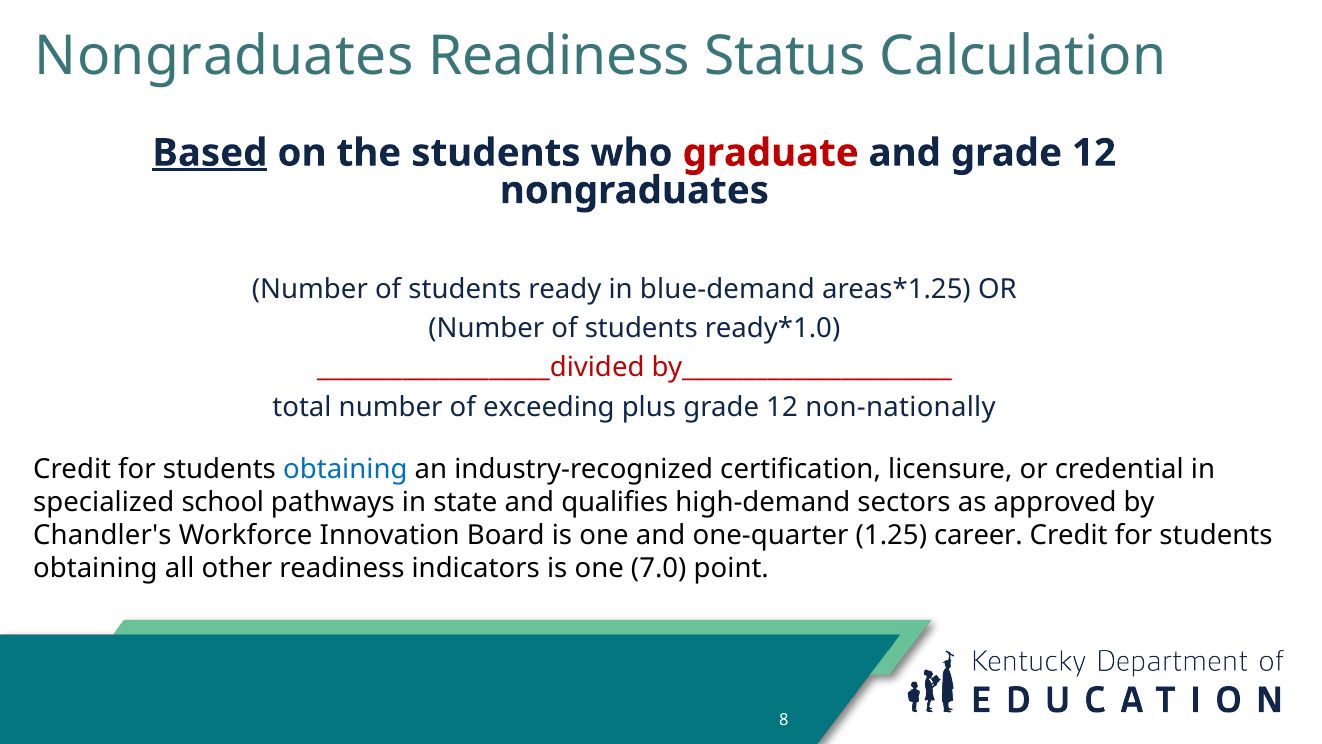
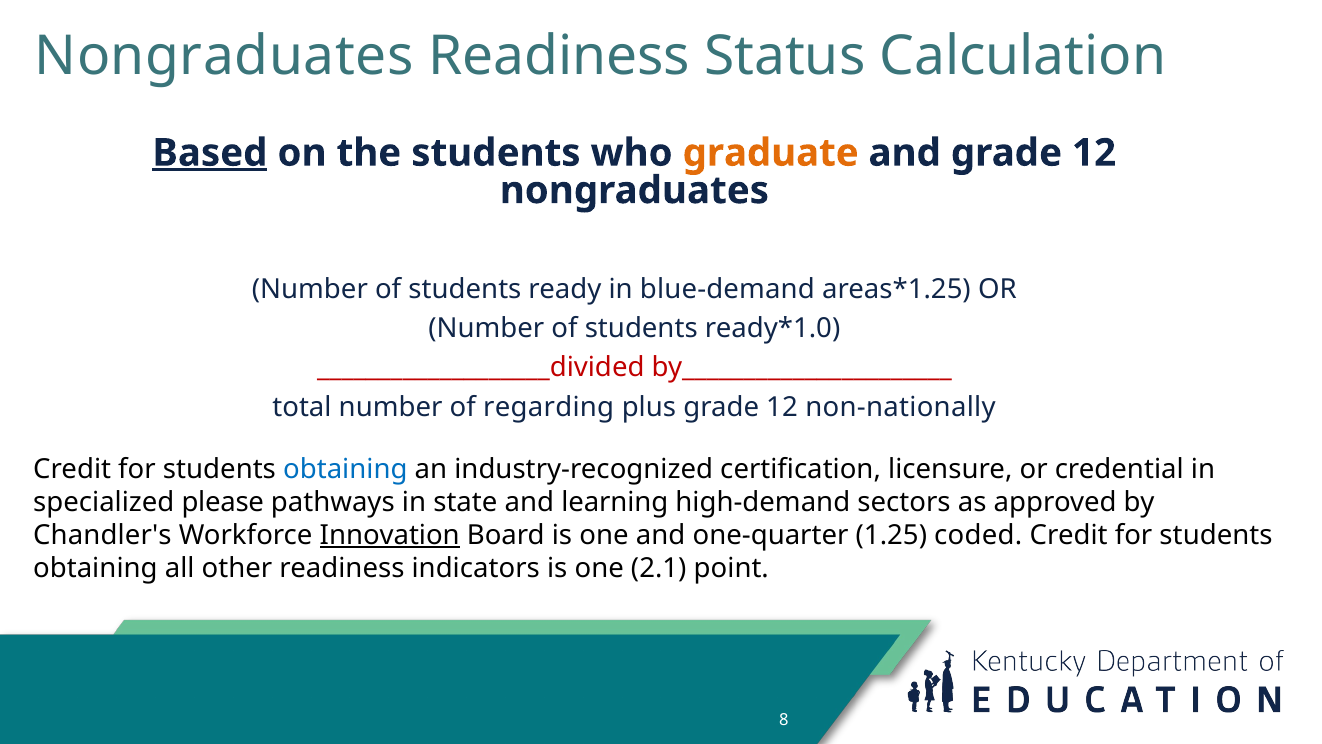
graduate colour: red -> orange
exceeding: exceeding -> regarding
school: school -> please
qualifies: qualifies -> learning
Innovation underline: none -> present
career: career -> coded
7.0: 7.0 -> 2.1
